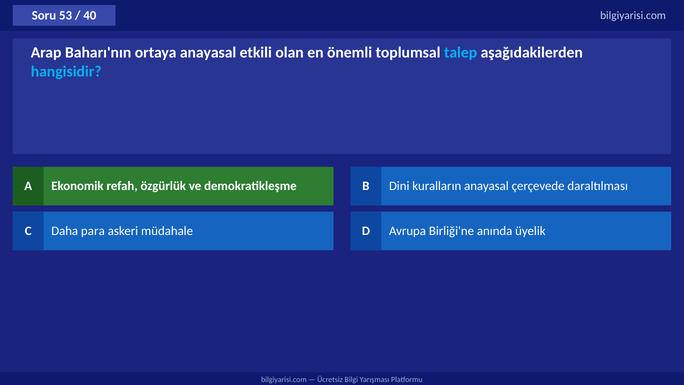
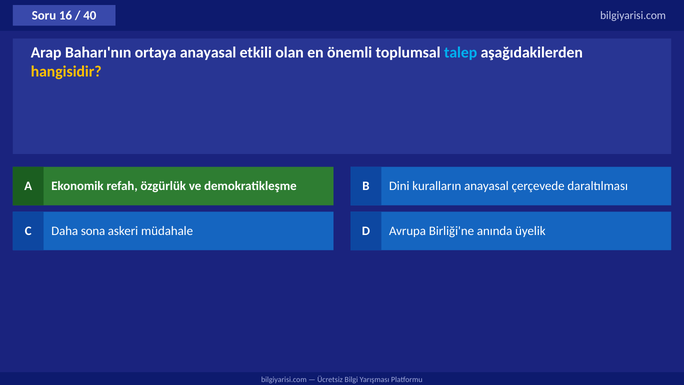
53: 53 -> 16
hangisidir colour: light blue -> yellow
para: para -> sona
